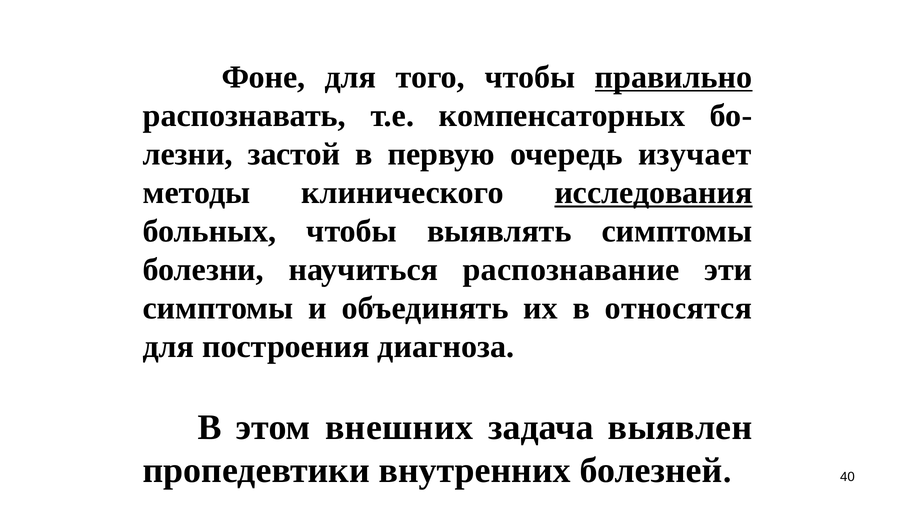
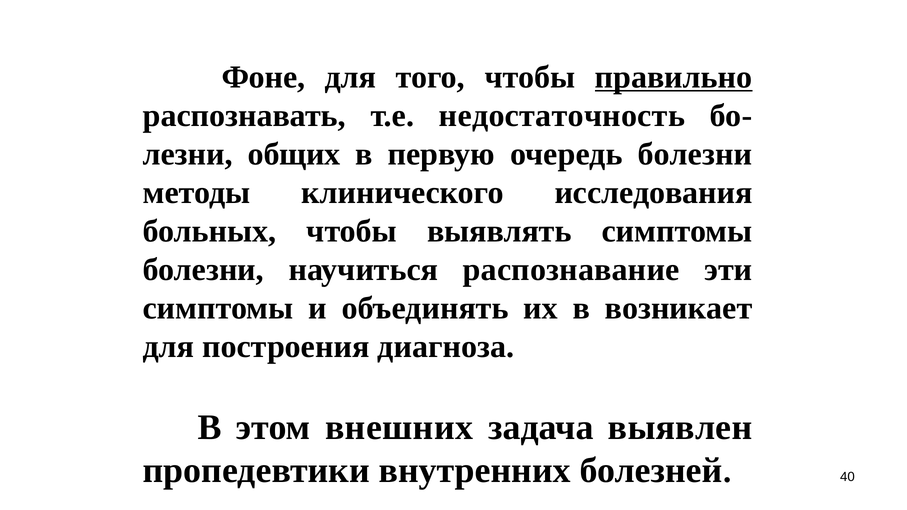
компенсаторных: компенсаторных -> недостаточность
застой: застой -> общих
очередь изучает: изучает -> болезни
исследования underline: present -> none
относятся: относятся -> возникает
